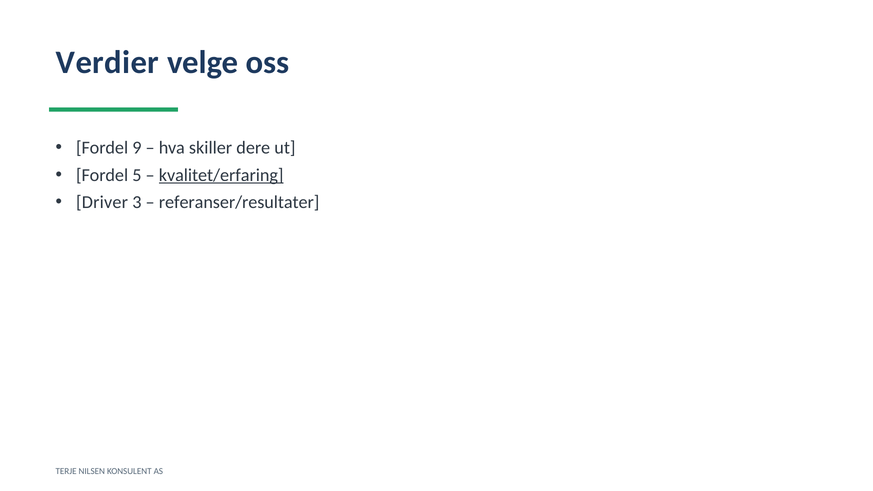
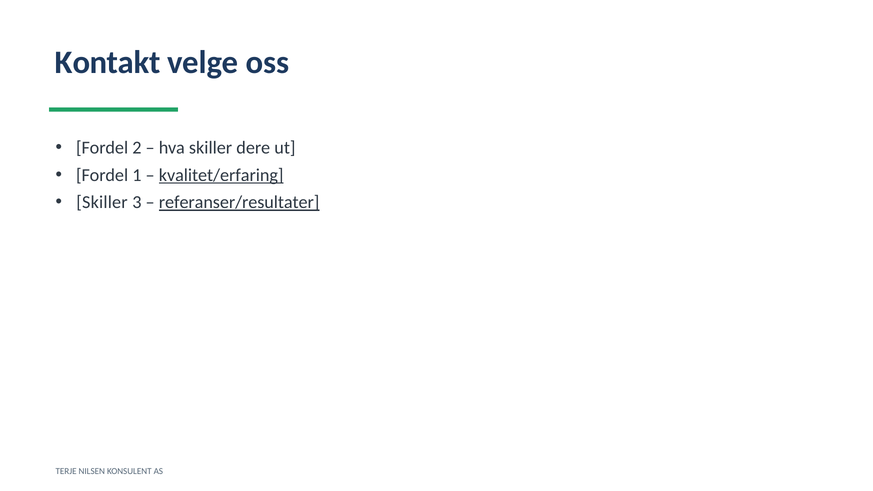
Verdier: Verdier -> Kontakt
9: 9 -> 2
5: 5 -> 1
Driver at (102, 202): Driver -> Skiller
referanser/resultater underline: none -> present
